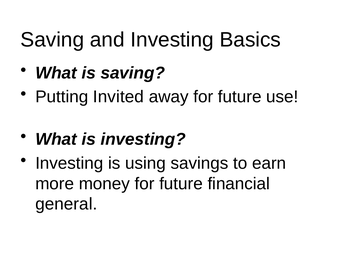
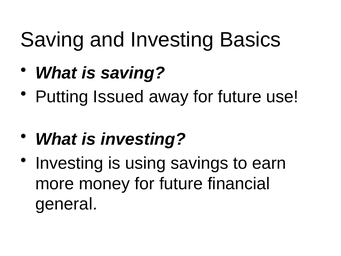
Invited: Invited -> Issued
